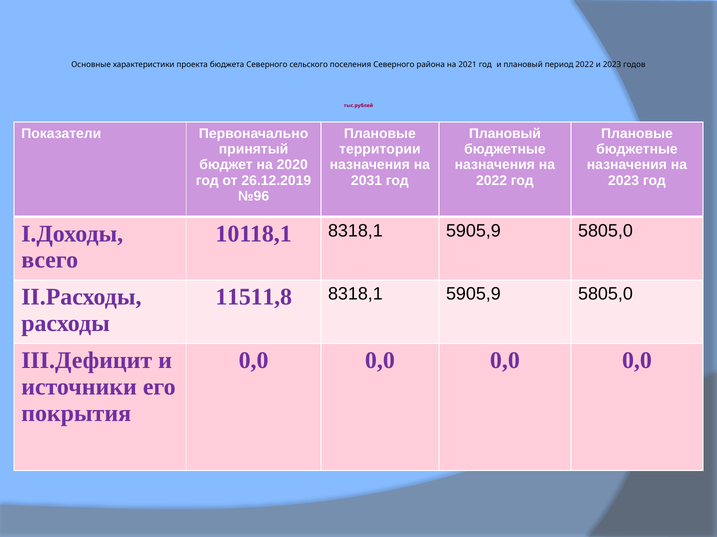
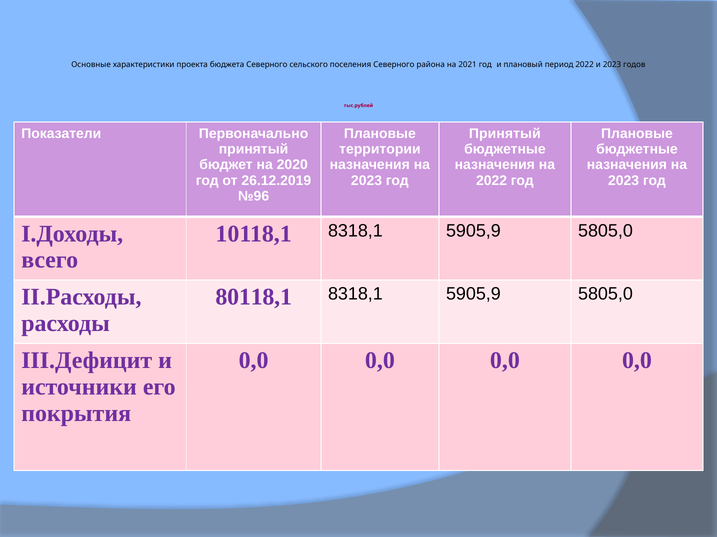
Плановый at (505, 134): Плановый -> Принятый
2031 at (367, 181): 2031 -> 2023
11511,8: 11511,8 -> 80118,1
